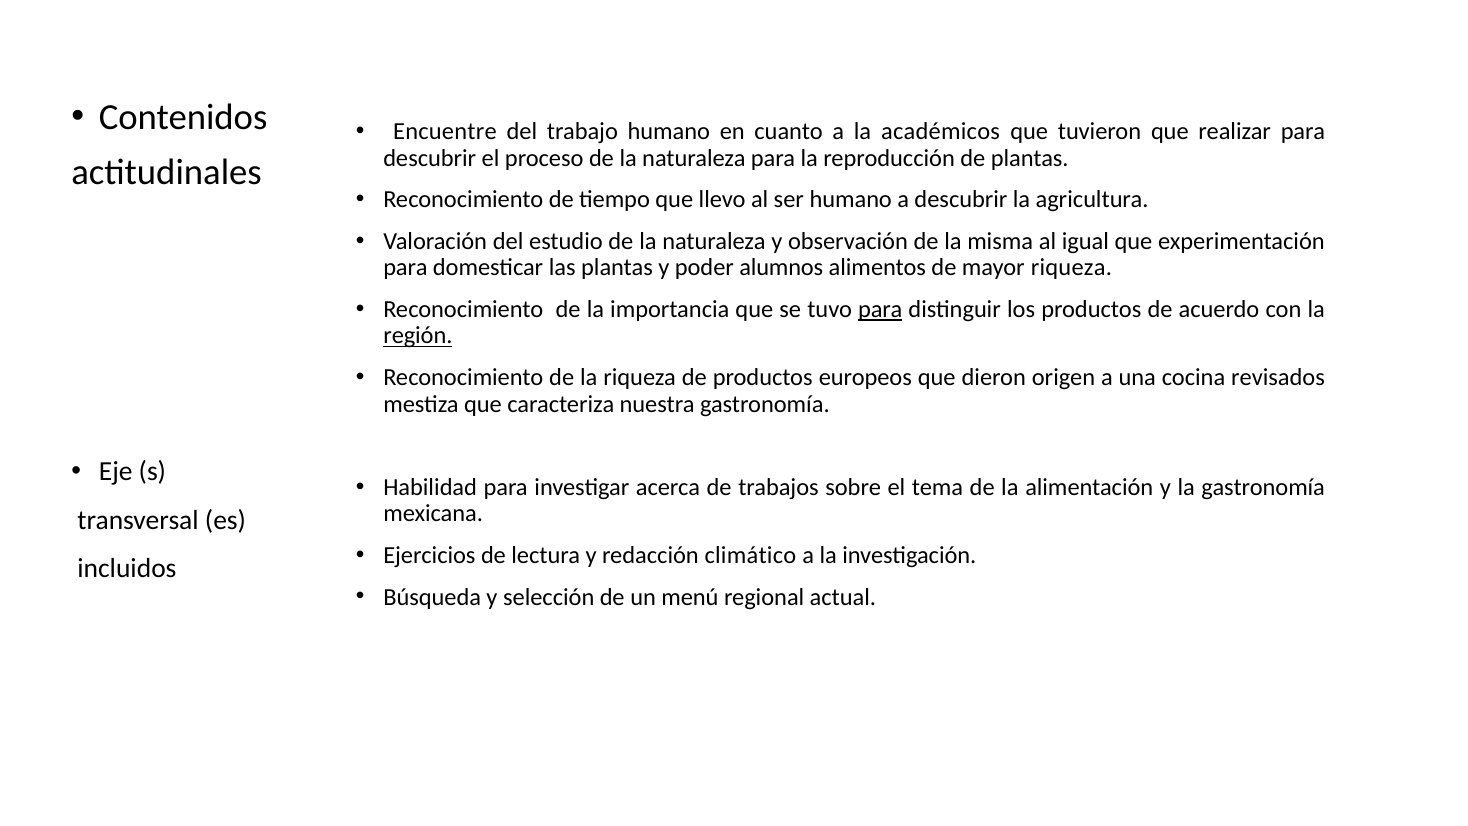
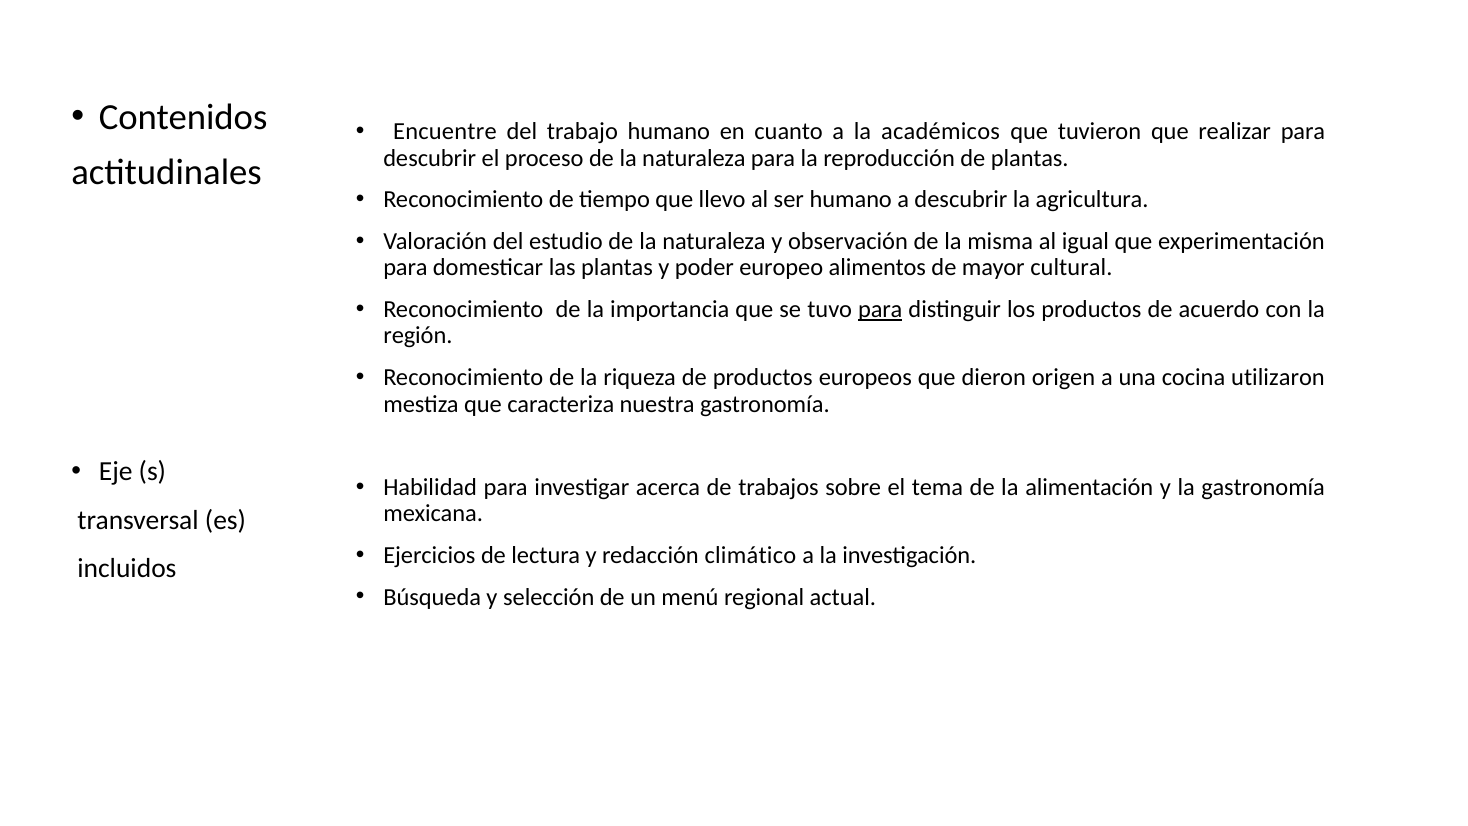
alumnos: alumnos -> europeo
mayor riqueza: riqueza -> cultural
región underline: present -> none
revisados: revisados -> utilizaron
